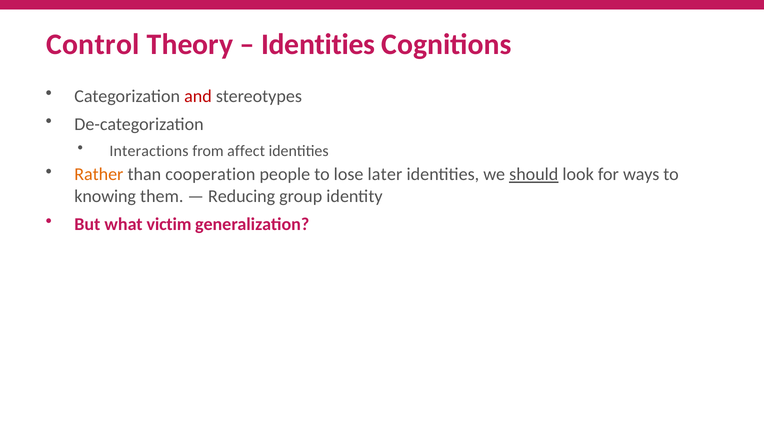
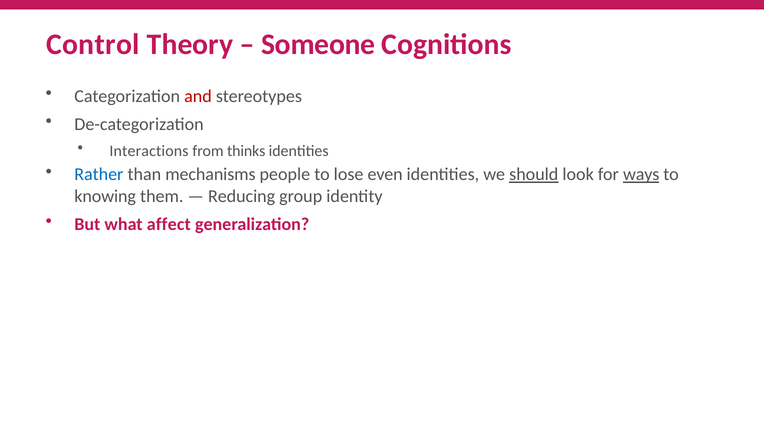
Identities at (318, 44): Identities -> Someone
affect: affect -> thinks
Rather colour: orange -> blue
cooperation: cooperation -> mechanisms
later: later -> even
ways underline: none -> present
victim: victim -> affect
